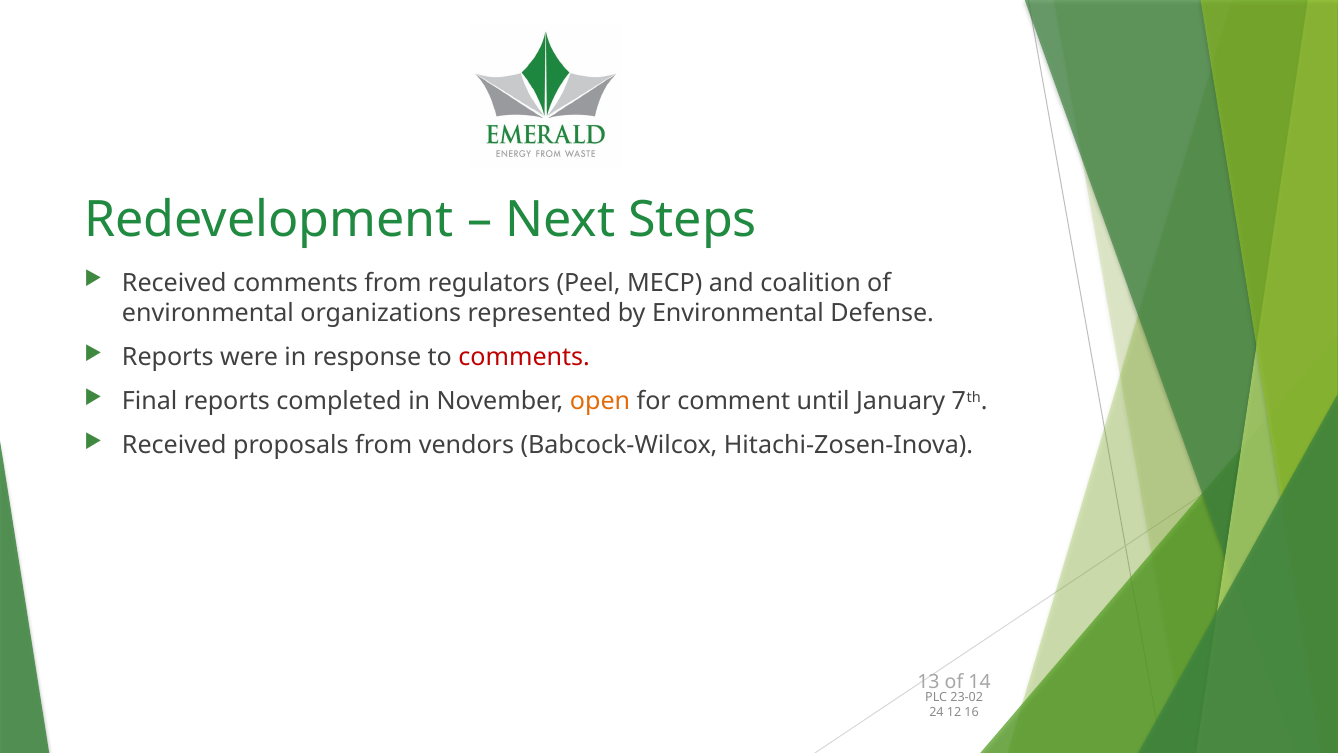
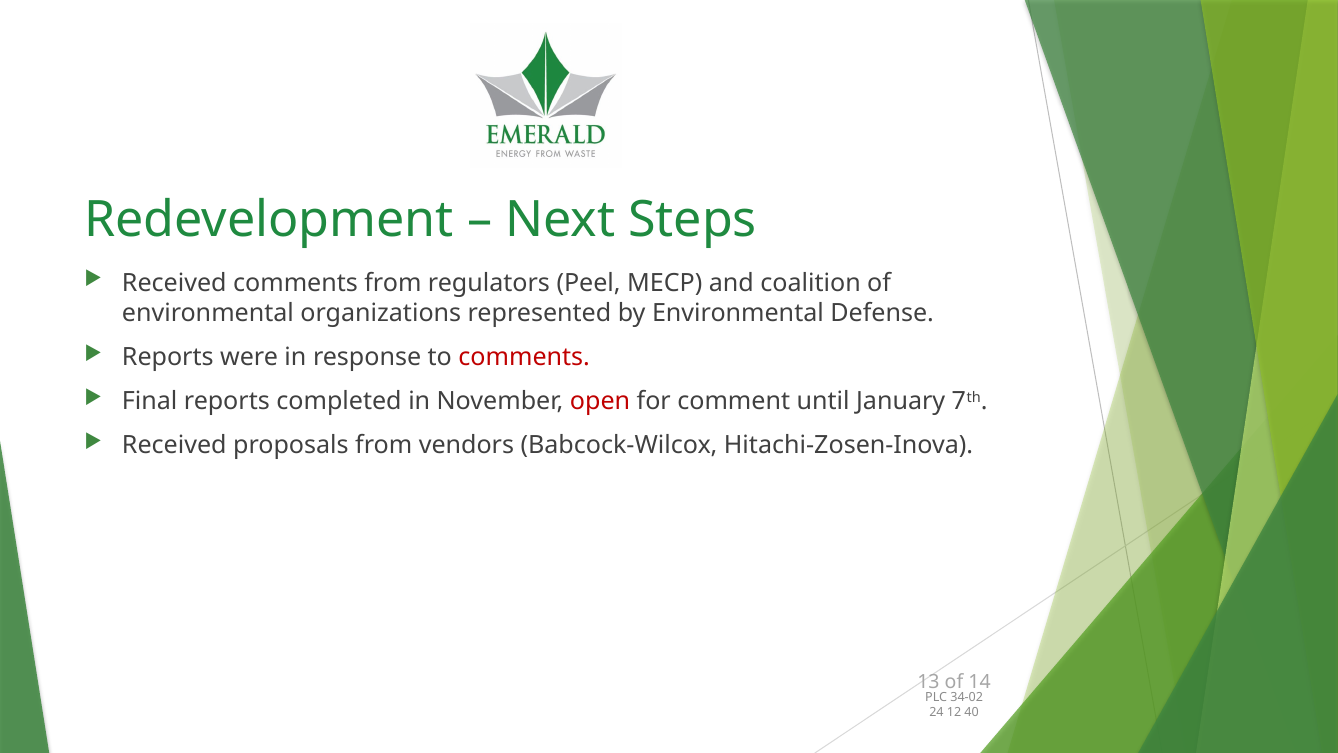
open colour: orange -> red
23-02: 23-02 -> 34-02
16: 16 -> 40
